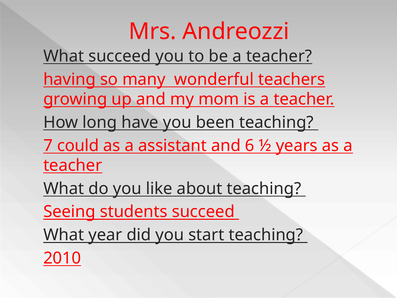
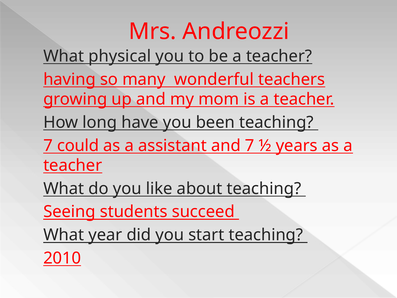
What succeed: succeed -> physical
and 6: 6 -> 7
